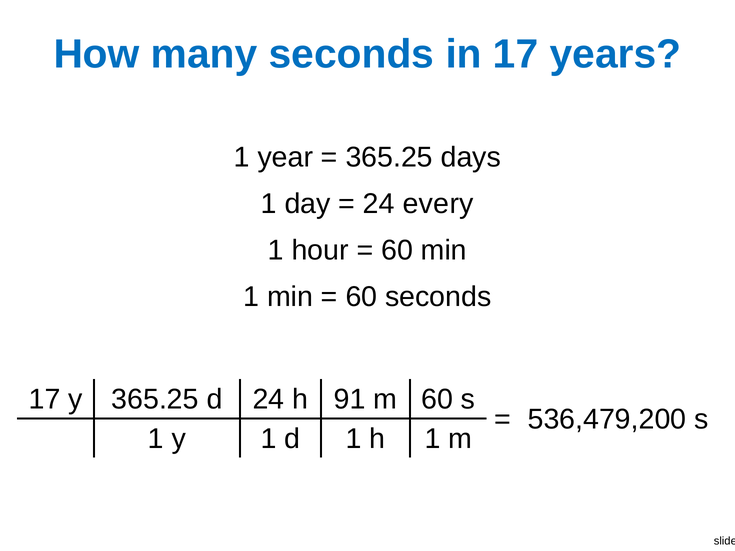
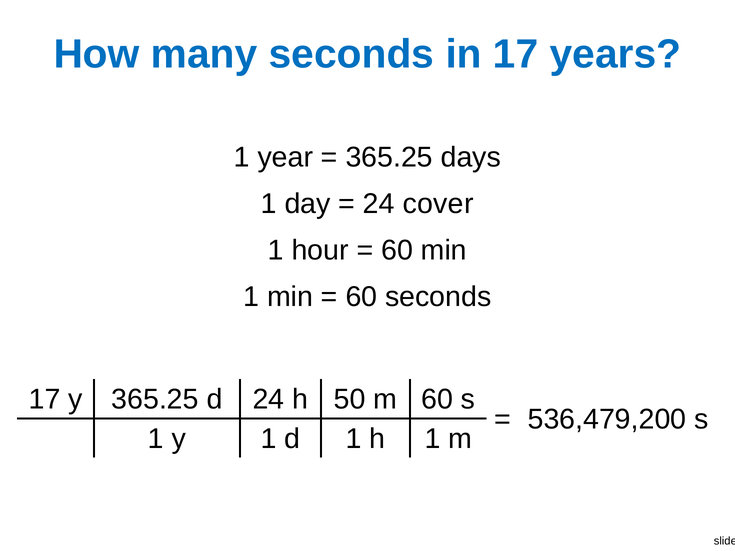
every: every -> cover
91: 91 -> 50
